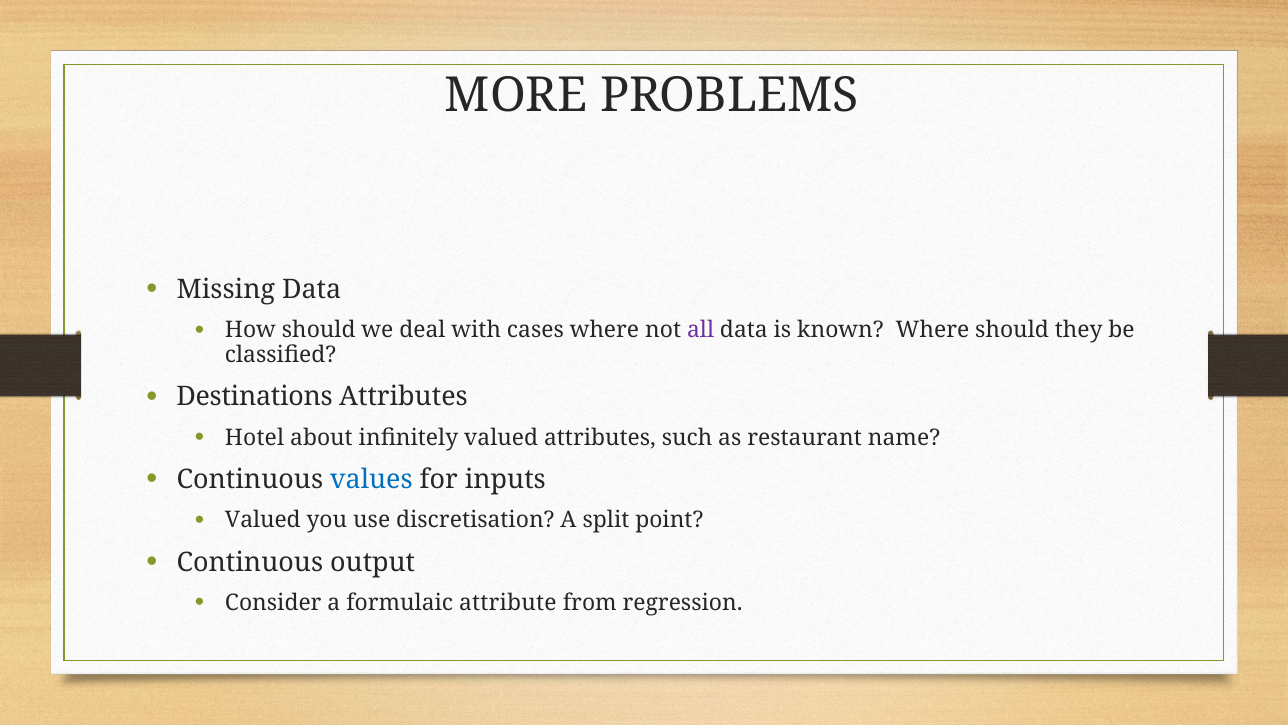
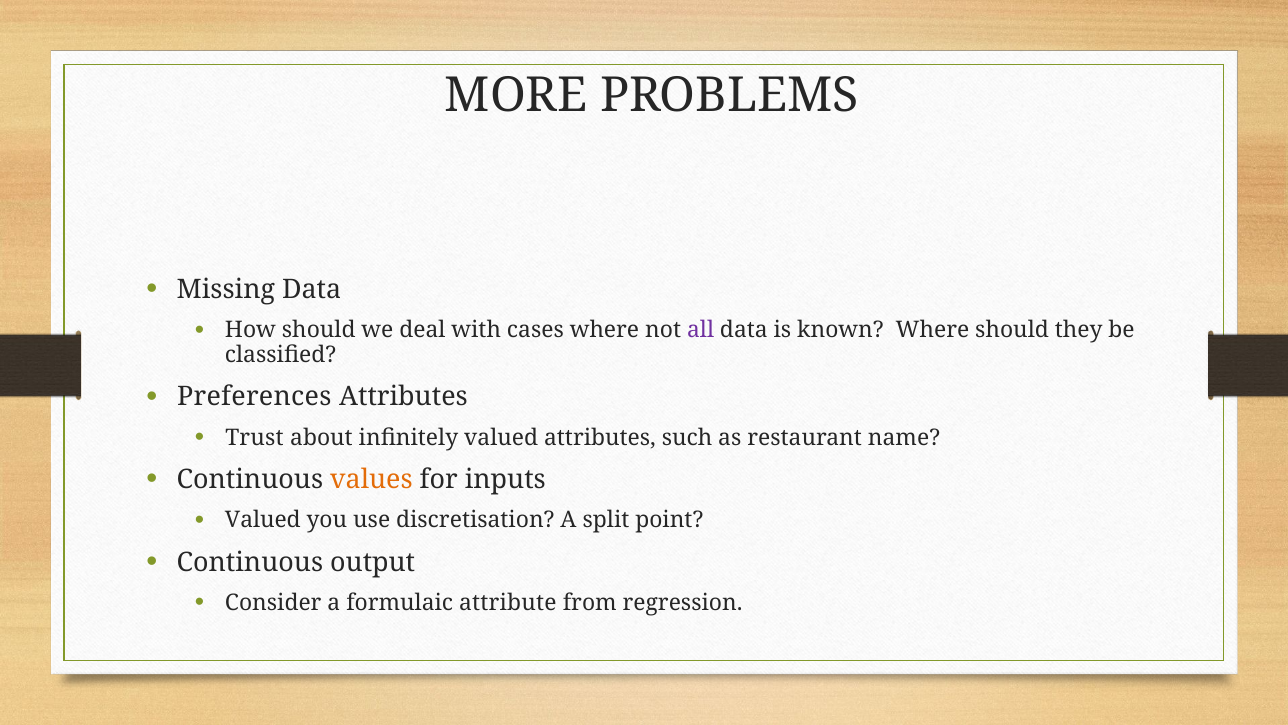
Destinations: Destinations -> Preferences
Hotel: Hotel -> Trust
values colour: blue -> orange
